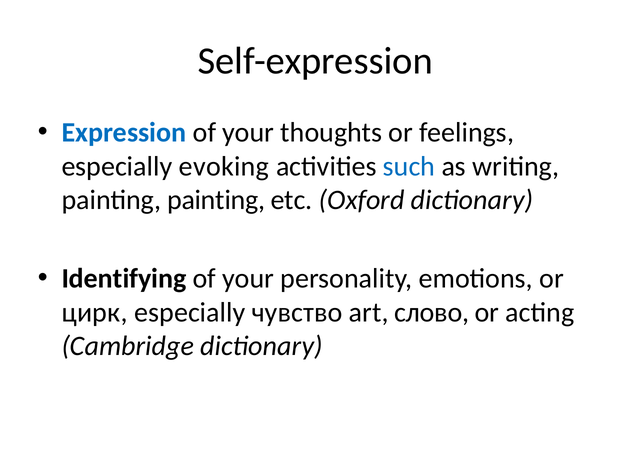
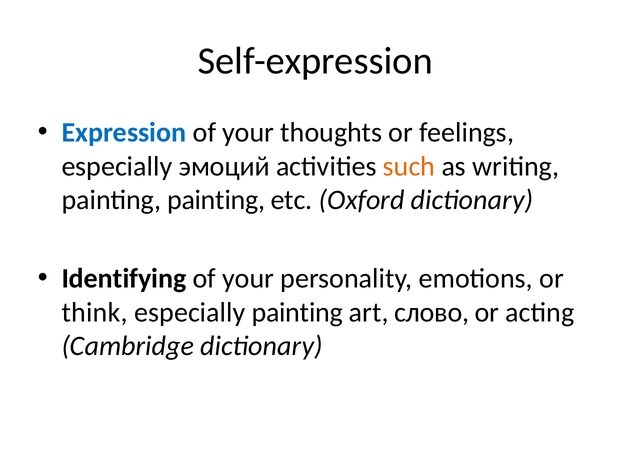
evoking: evoking -> эмоций
such colour: blue -> orange
цирк: цирк -> think
especially чувство: чувство -> painting
